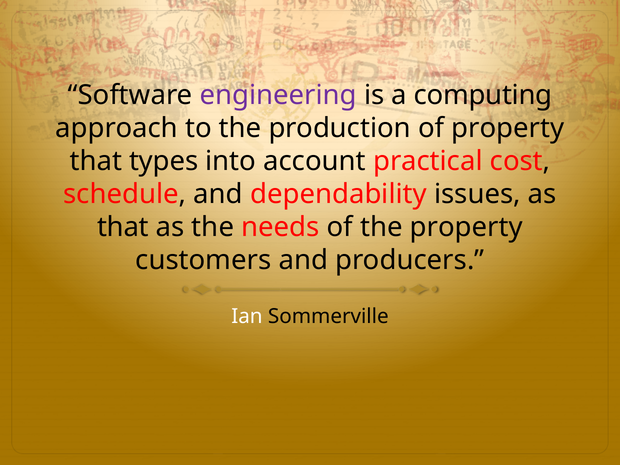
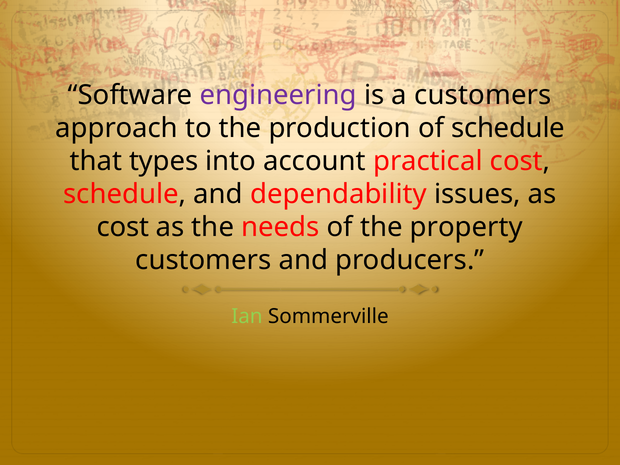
a computing: computing -> customers
of property: property -> schedule
that at (123, 227): that -> cost
Ian colour: white -> light green
